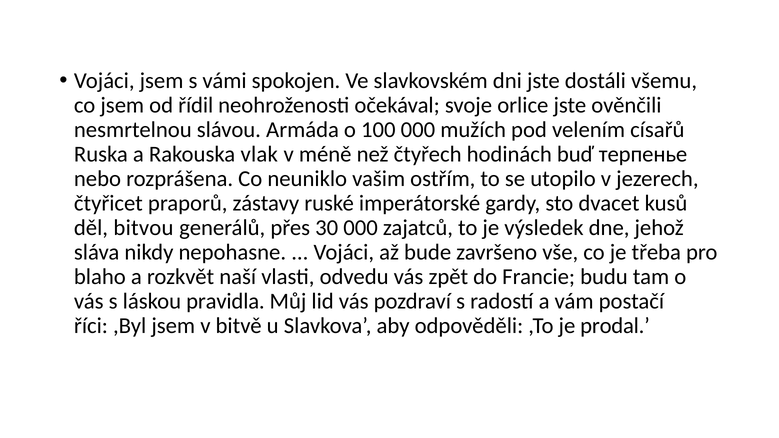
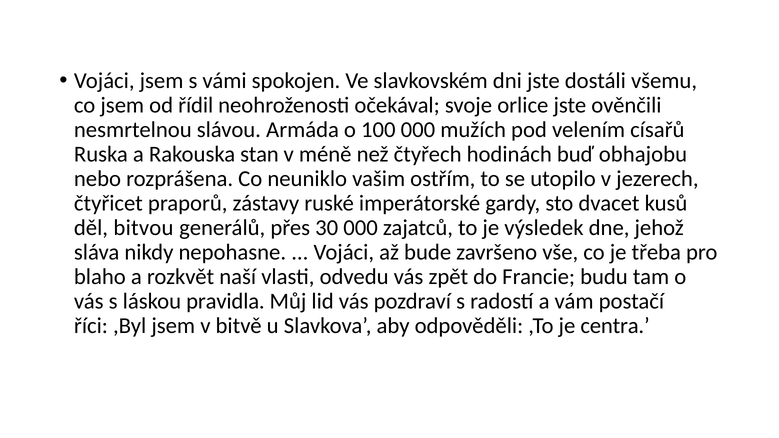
vlak: vlak -> stan
терпенье: терпенье -> obhajobu
prodal: prodal -> centra
